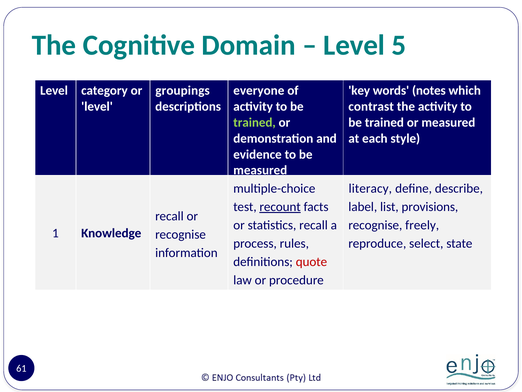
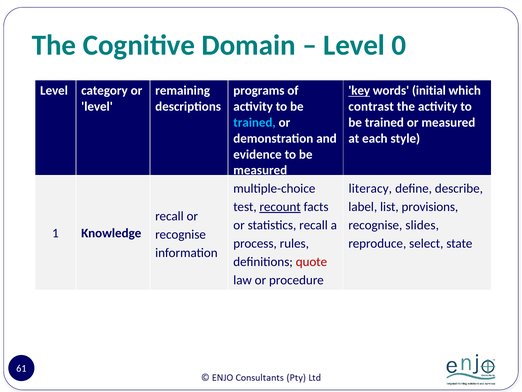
5: 5 -> 0
groupings: groupings -> remaining
everyone: everyone -> programs
key underline: none -> present
notes: notes -> initial
trained at (255, 122) colour: light green -> light blue
freely: freely -> slides
